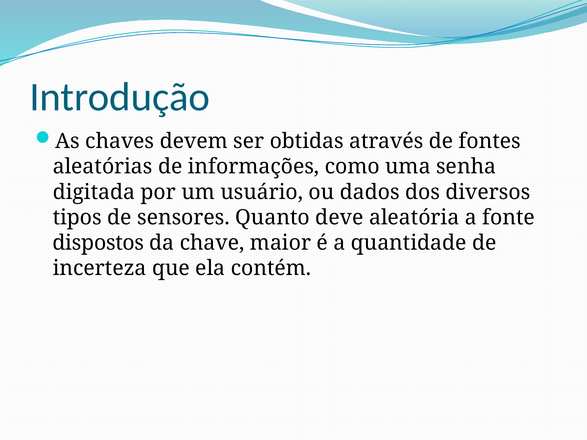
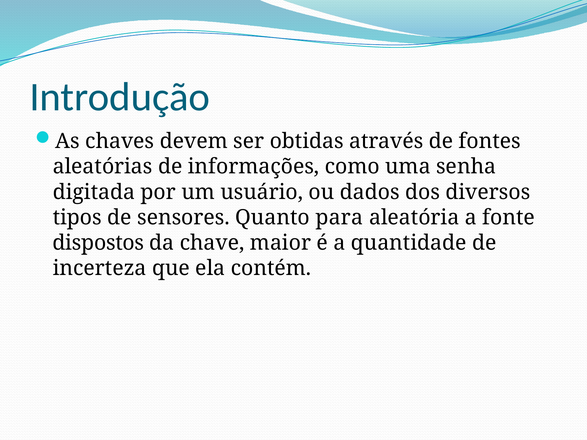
deve: deve -> para
